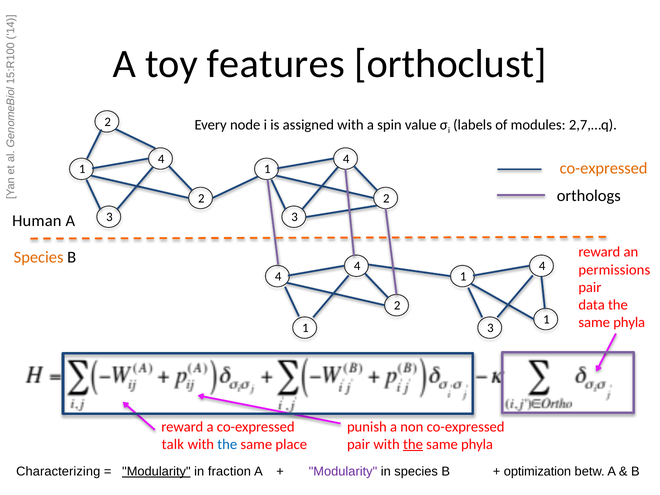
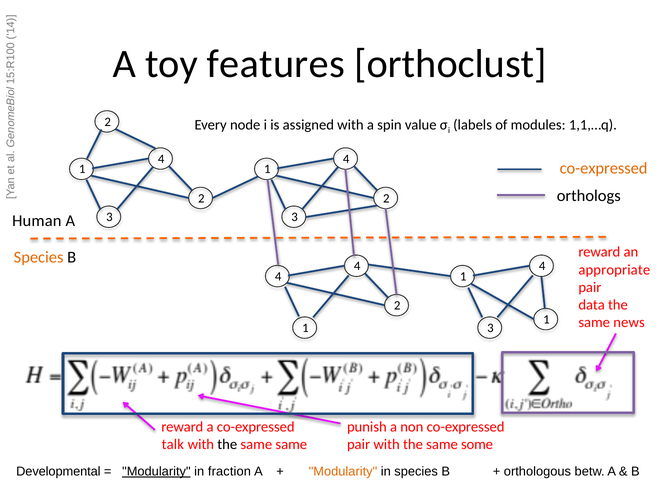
2,7,…q: 2,7,…q -> 1,1,…q
permissions: permissions -> appropriate
phyla at (629, 323): phyla -> news
the at (227, 444) colour: blue -> black
same place: place -> same
the at (413, 444) underline: present -> none
phyla at (477, 444): phyla -> some
Characterizing: Characterizing -> Developmental
Modularity at (343, 471) colour: purple -> orange
optimization: optimization -> orthologous
